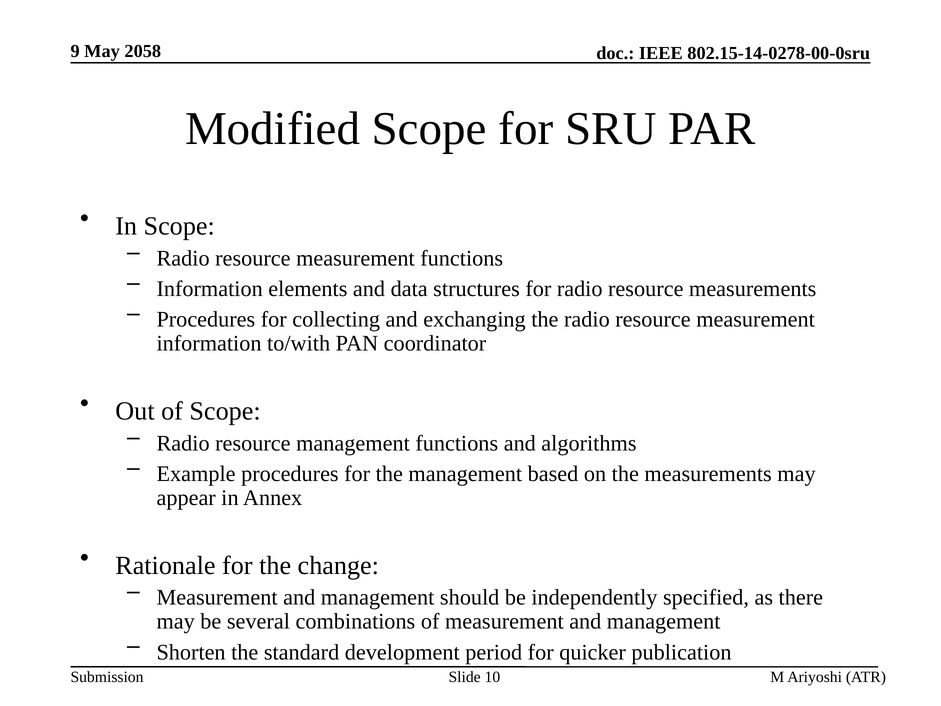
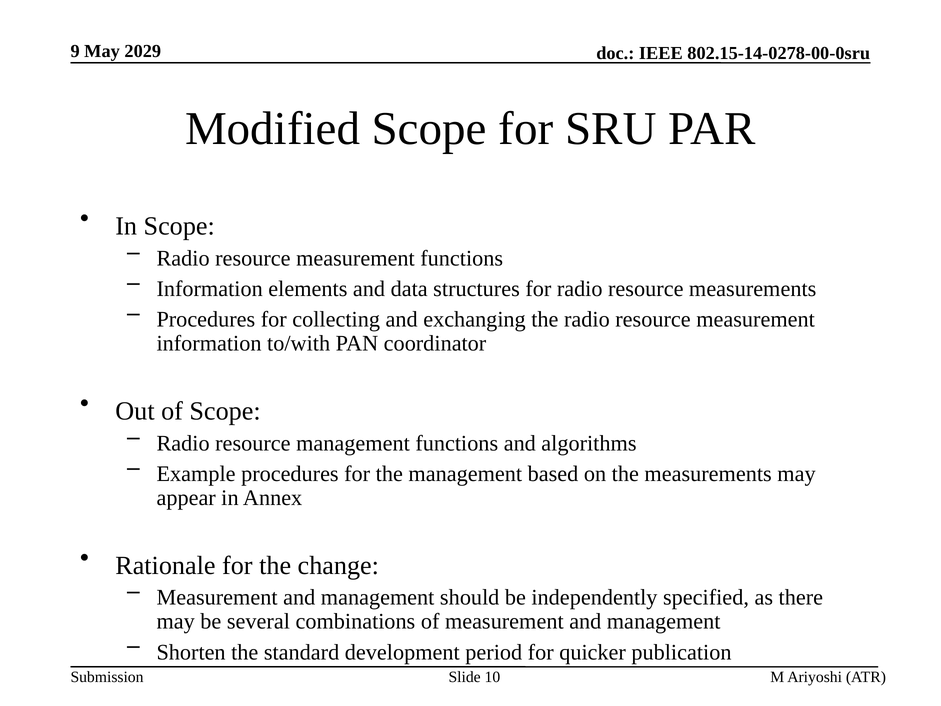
2058: 2058 -> 2029
